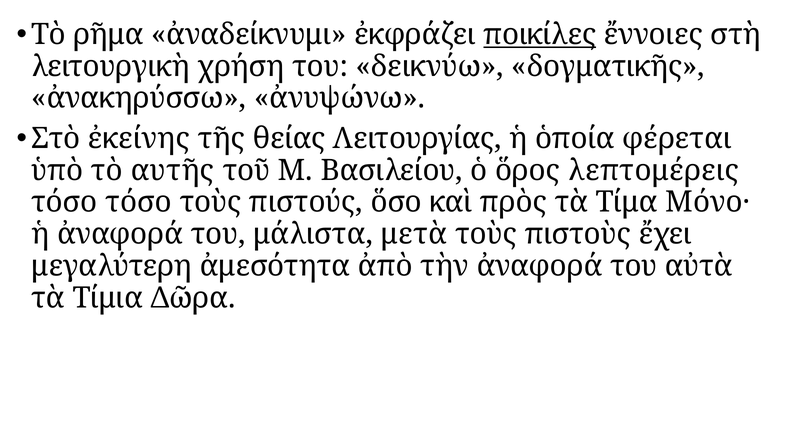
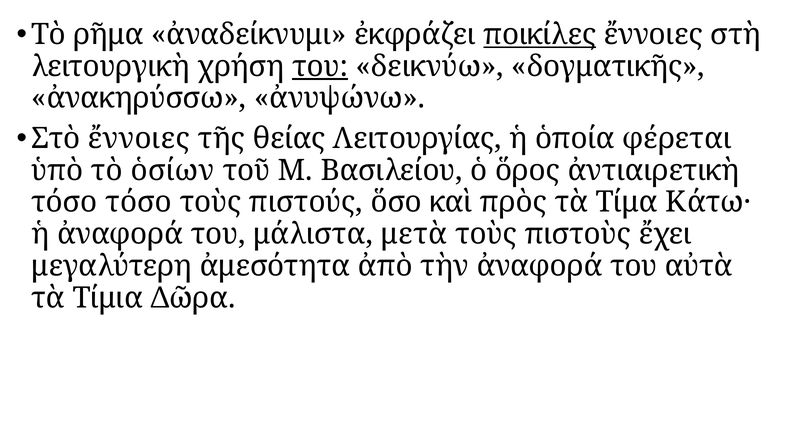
του at (320, 66) underline: none -> present
Στὸ ἐκείνης: ἐκείνης -> ἔννοιες
αυτῆς: αυτῆς -> ὁσίων
λεπτομέρεις: λεπτομέρεις -> ἀντιαιρετικὴ
Μόνο·: Μόνο· -> Κάτω·
